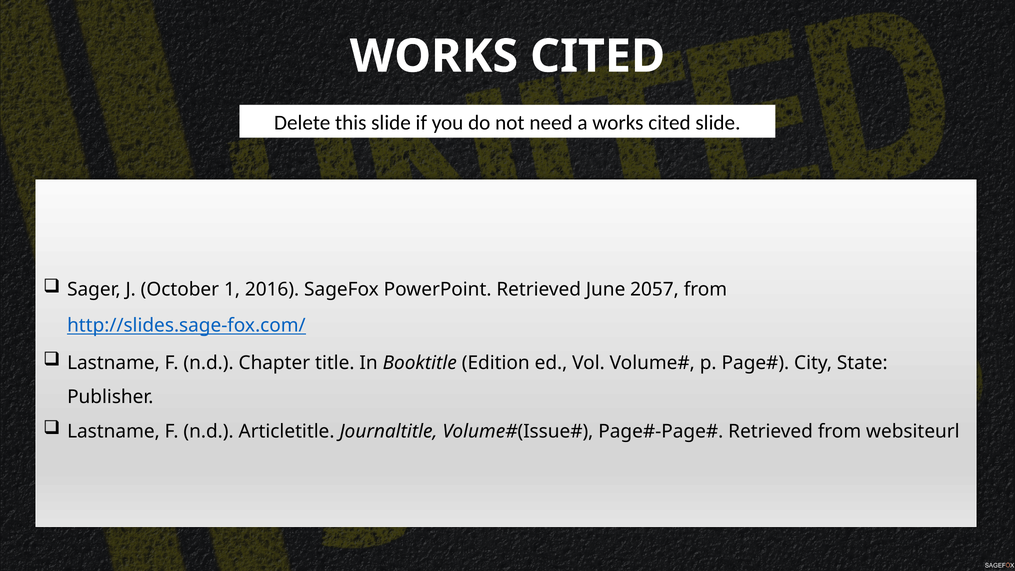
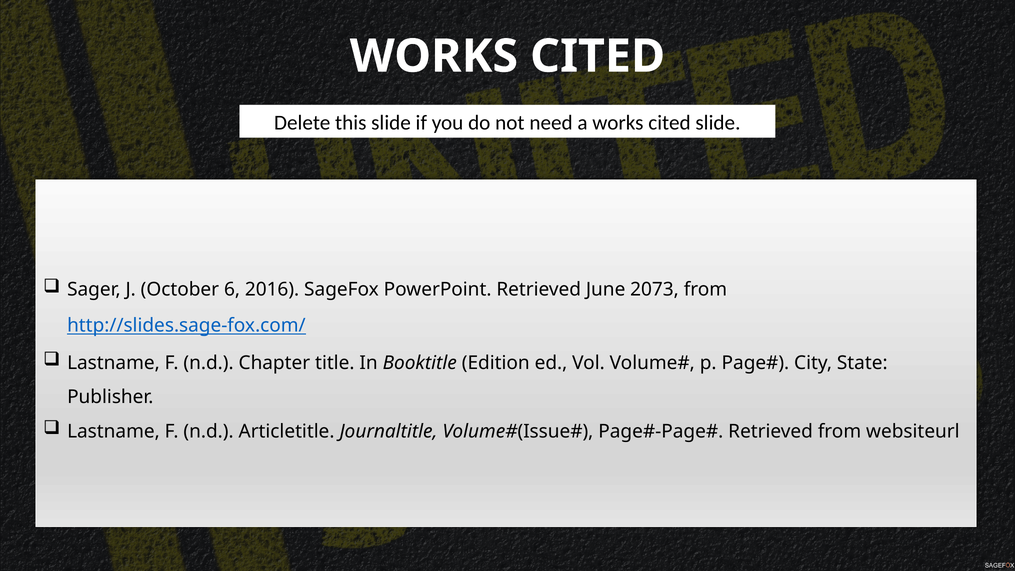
1: 1 -> 6
2057: 2057 -> 2073
